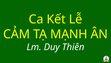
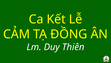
MẠNH: MẠNH -> ĐỒNG
